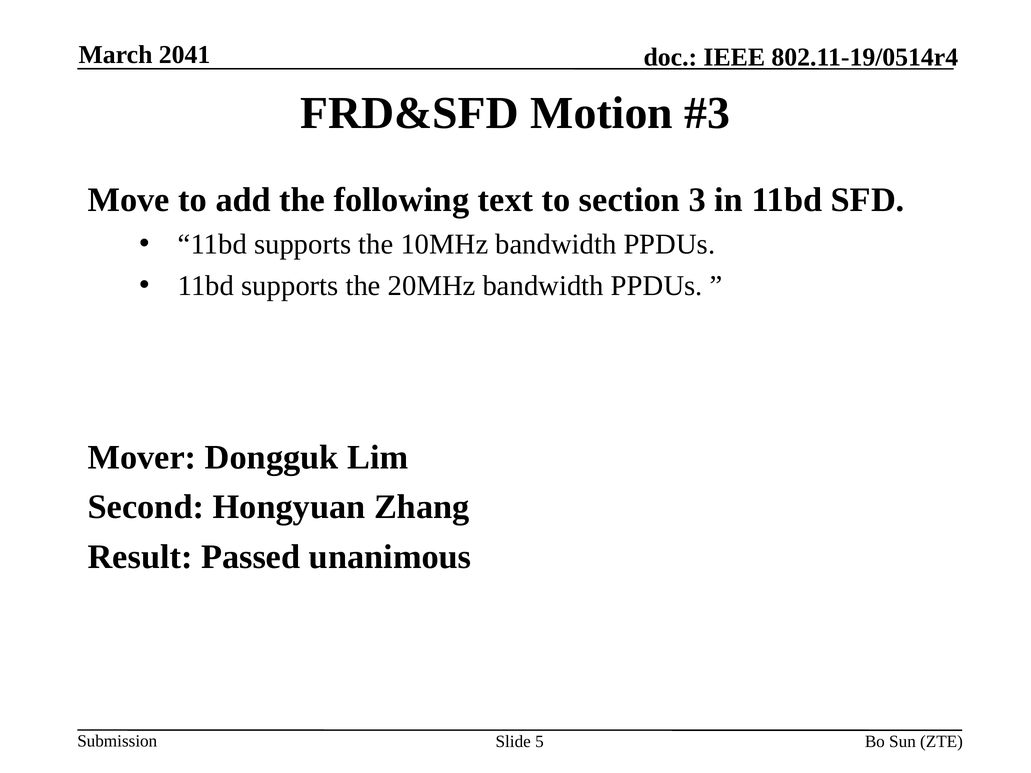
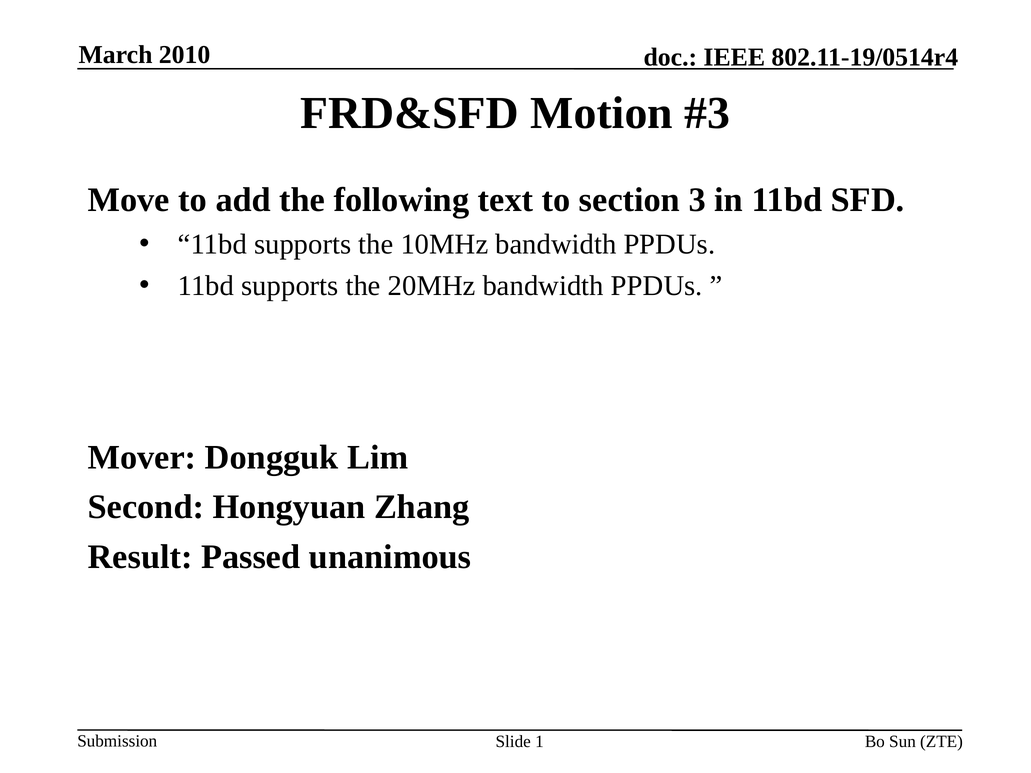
2041: 2041 -> 2010
5: 5 -> 1
